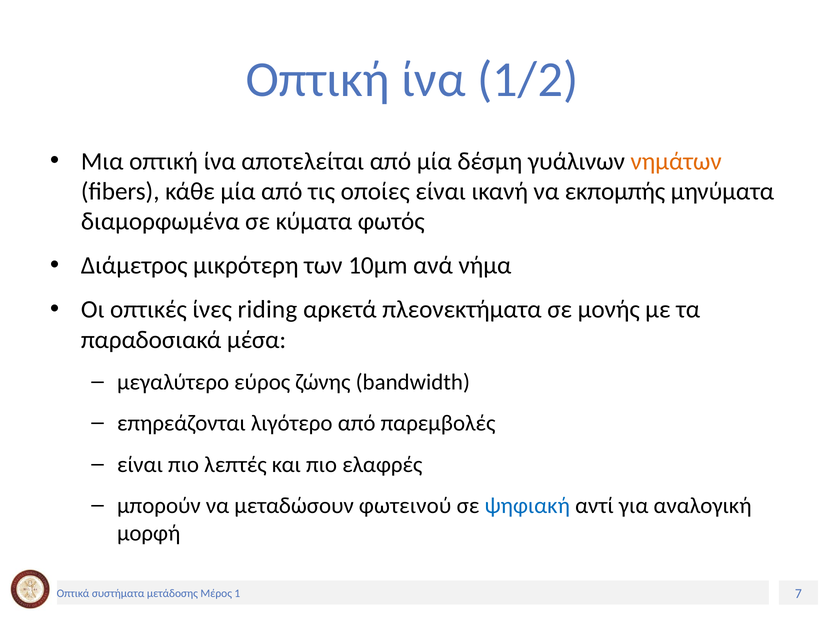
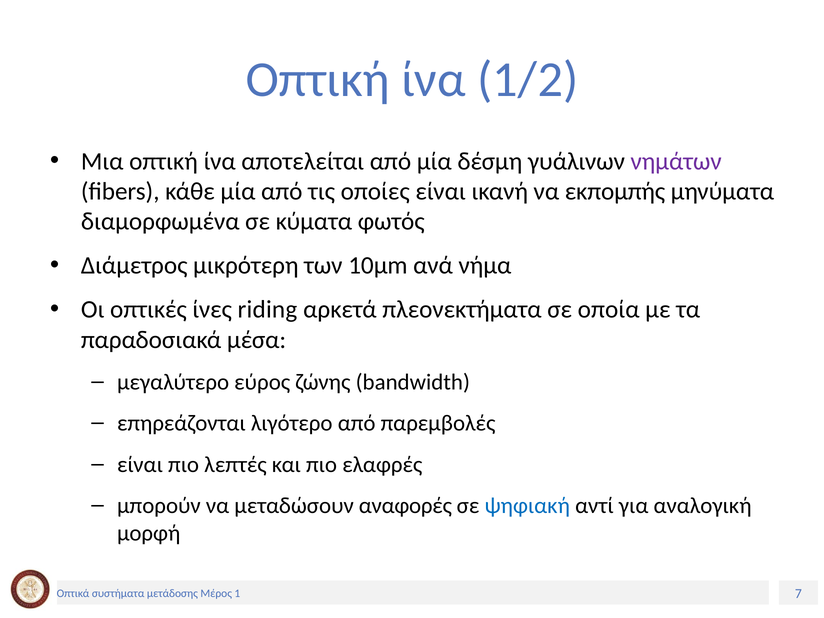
νηµάτων colour: orange -> purple
μονής: μονής -> οποία
φωτεινού: φωτεινού -> αναφορές
